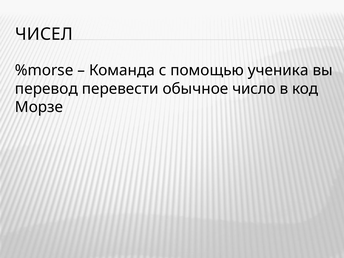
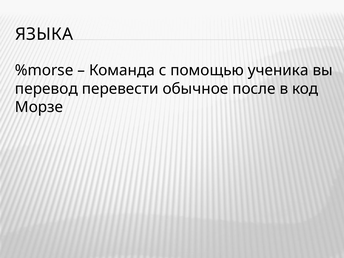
ЧИСЕЛ: ЧИСЕЛ -> ЯЗЫКА
число: число -> после
